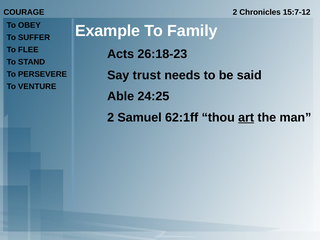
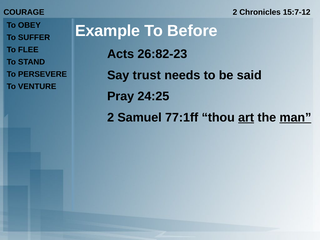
Family: Family -> Before
26:18-23: 26:18-23 -> 26:82-23
Able: Able -> Pray
62:1ff: 62:1ff -> 77:1ff
man underline: none -> present
